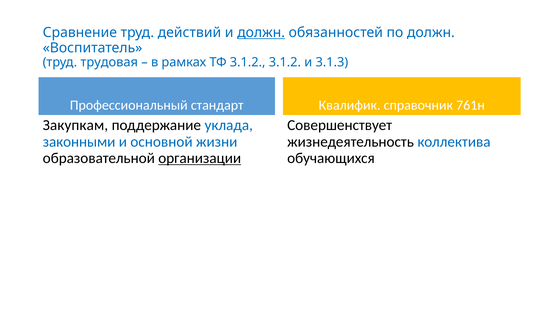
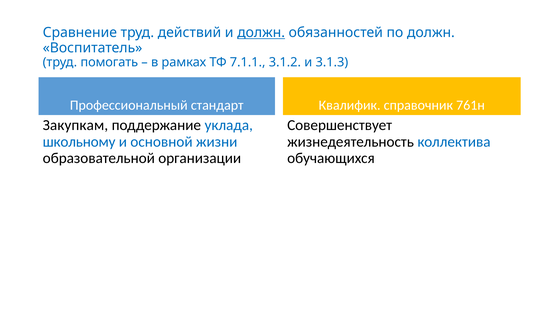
трудовая: трудовая -> помогать
ТФ 3.1.2: 3.1.2 -> 7.1.1
законными: законными -> школьному
организации underline: present -> none
